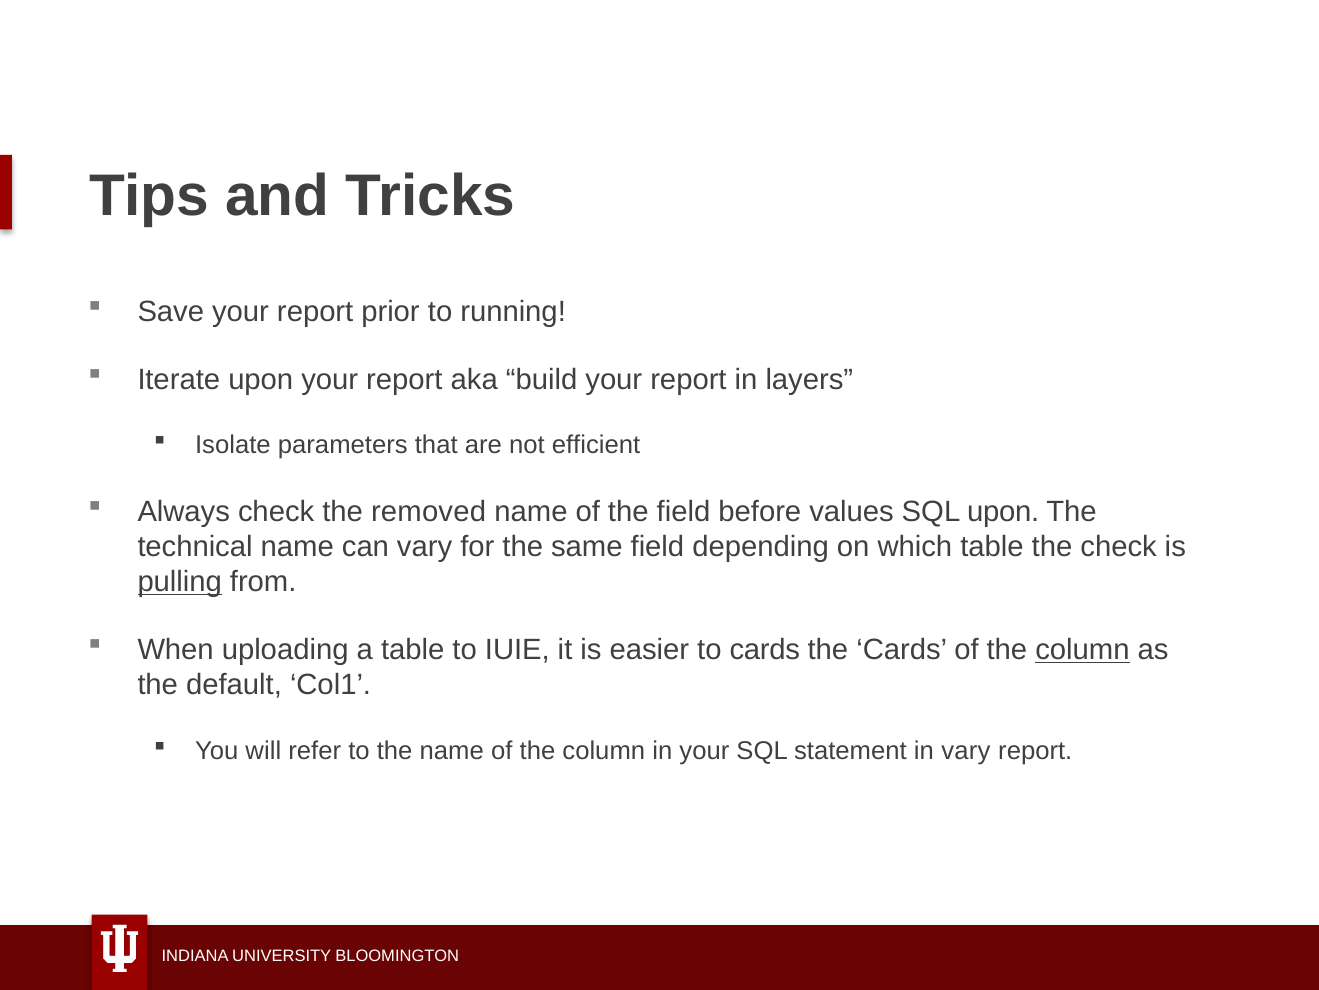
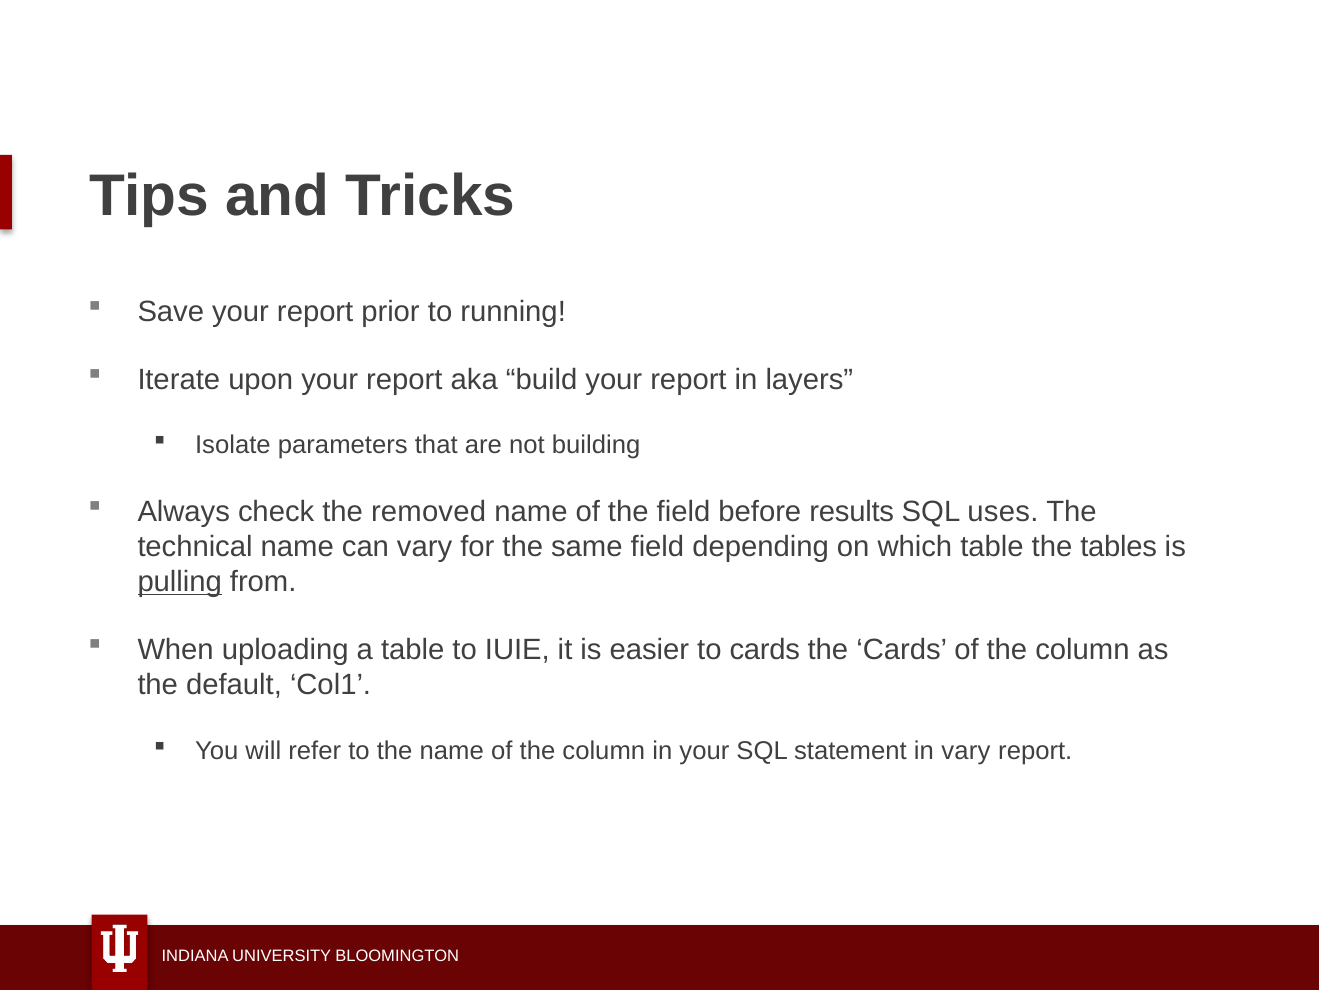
efficient: efficient -> building
values: values -> results
SQL upon: upon -> uses
the check: check -> tables
column at (1082, 649) underline: present -> none
